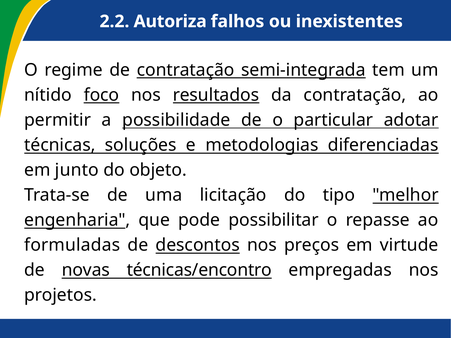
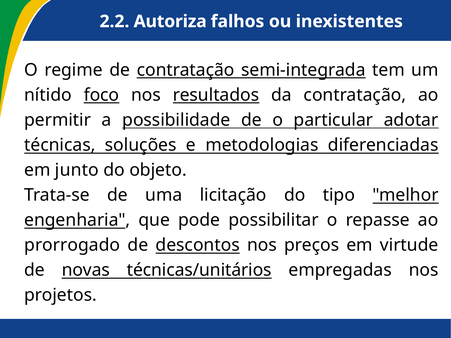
formuladas: formuladas -> prorrogado
técnicas/encontro: técnicas/encontro -> técnicas/unitários
